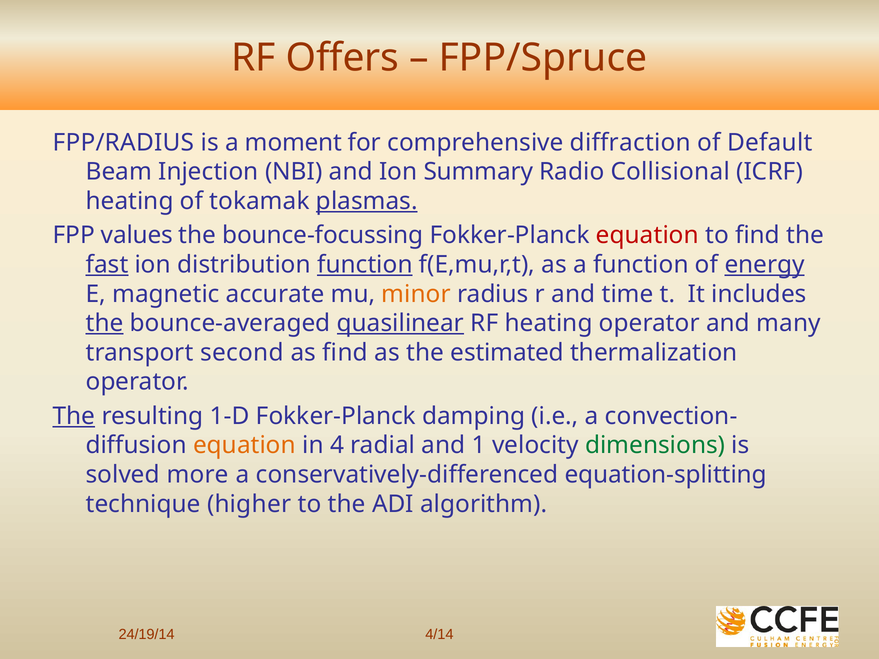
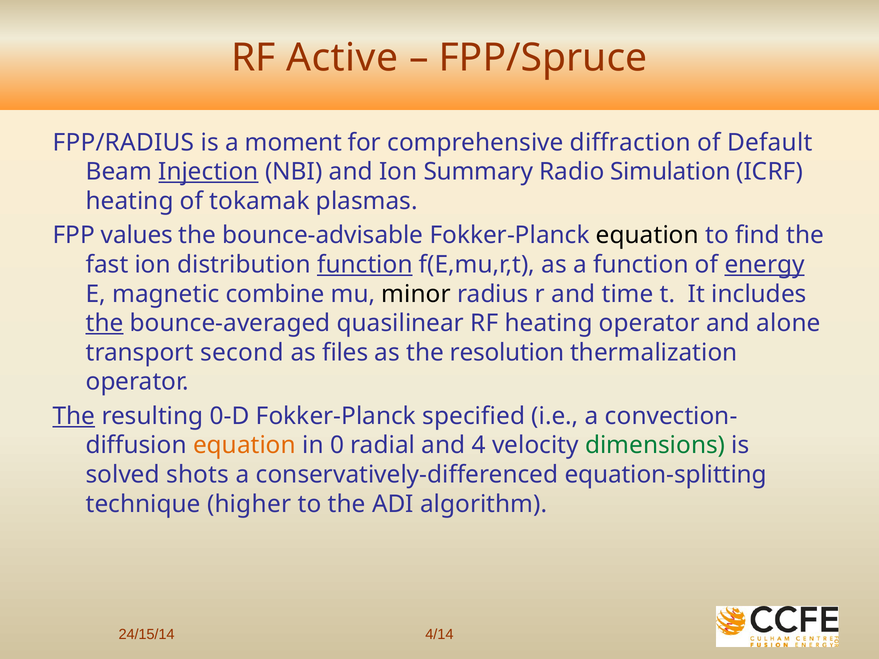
Offers: Offers -> Active
Injection underline: none -> present
Collisional: Collisional -> Simulation
plasmas underline: present -> none
bounce-focussing: bounce-focussing -> bounce-advisable
equation at (647, 235) colour: red -> black
fast underline: present -> none
accurate: accurate -> combine
minor colour: orange -> black
quasilinear underline: present -> none
many: many -> alone
as find: find -> files
estimated: estimated -> resolution
1-D: 1-D -> 0-D
damping: damping -> specified
4: 4 -> 0
1: 1 -> 4
more: more -> shots
24/19/14: 24/19/14 -> 24/15/14
